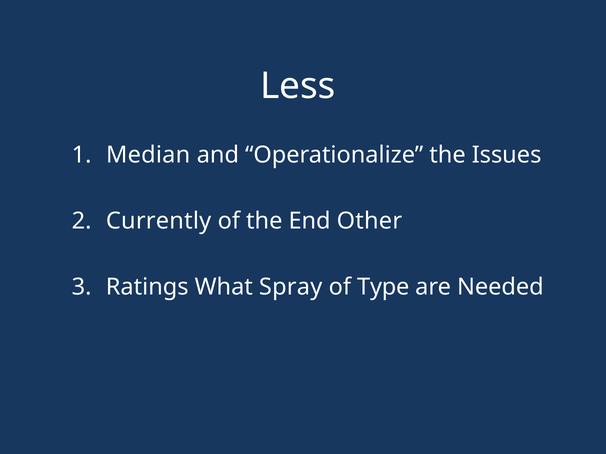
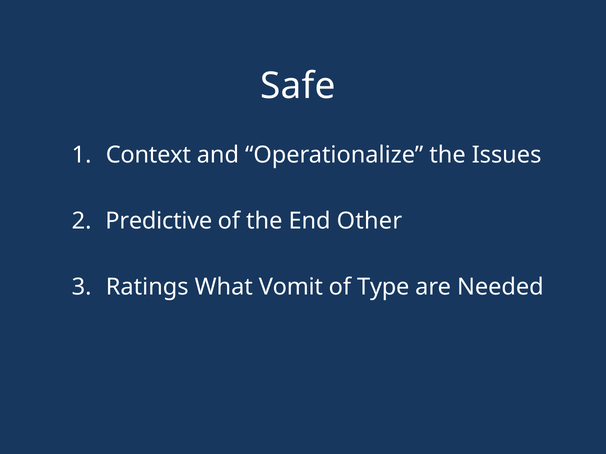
Less: Less -> Safe
Median: Median -> Context
Currently: Currently -> Predictive
Spray: Spray -> Vomit
